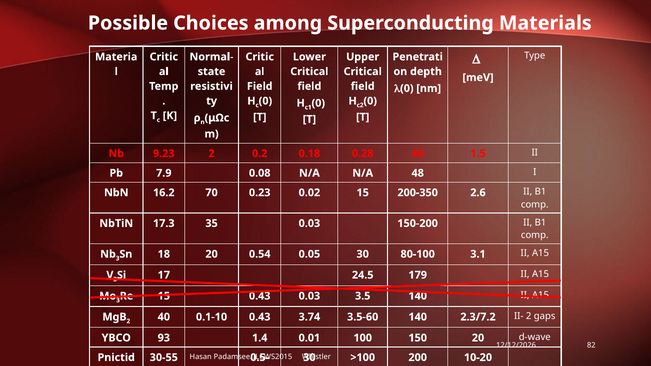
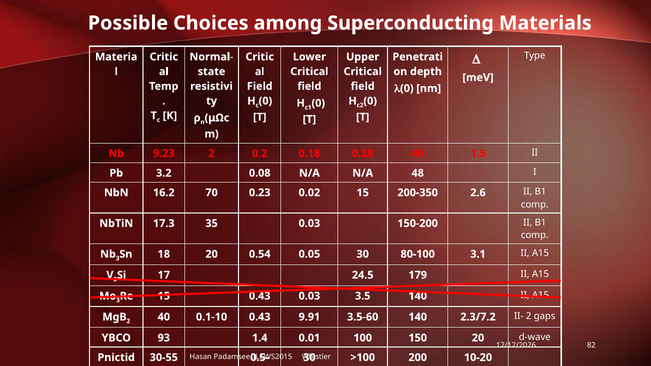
7.9: 7.9 -> 3.2
3.74: 3.74 -> 9.91
